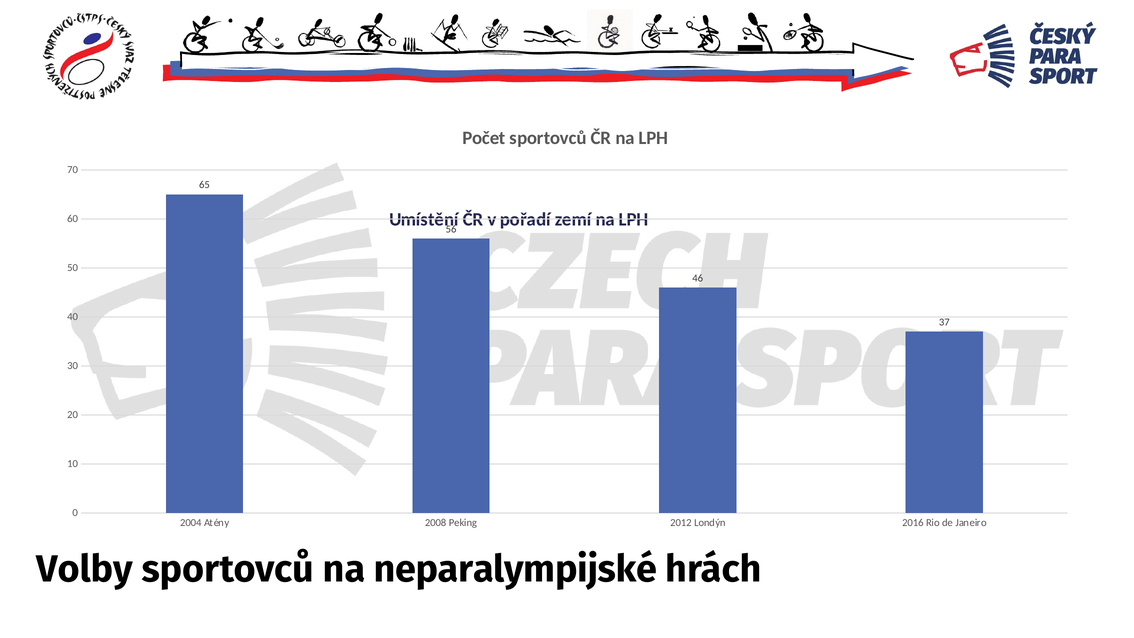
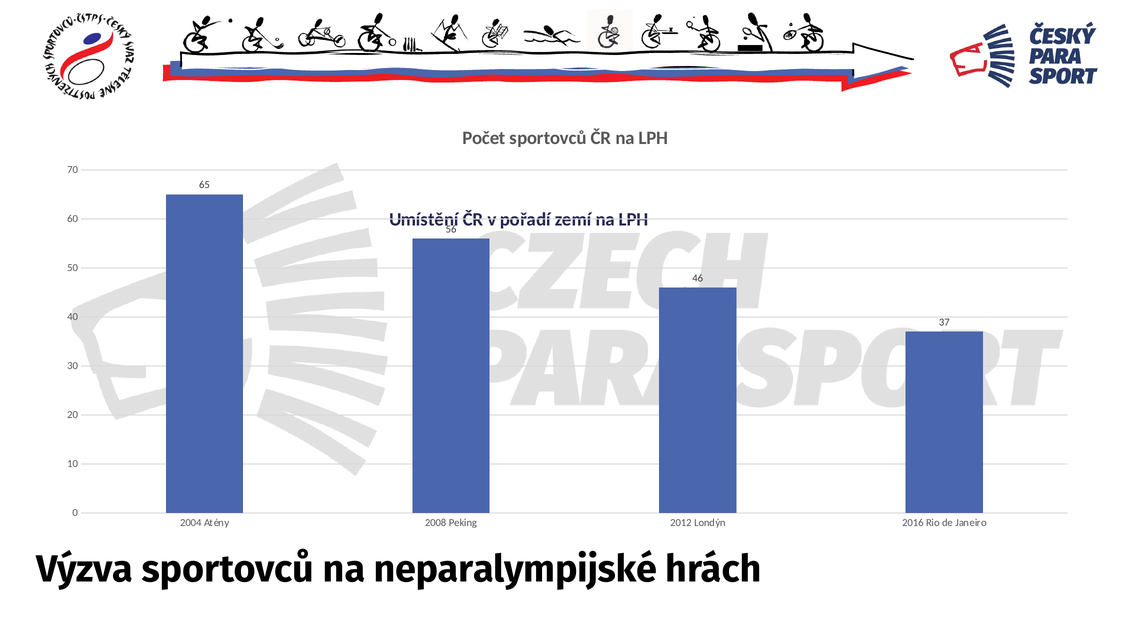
Volby: Volby -> Výzva
